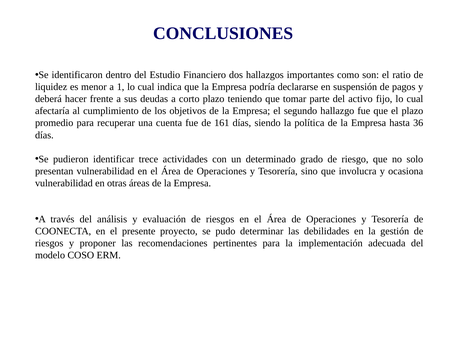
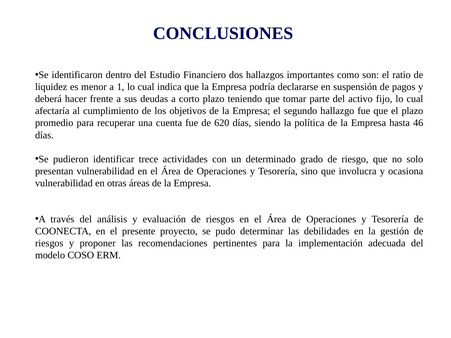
161: 161 -> 620
36: 36 -> 46
